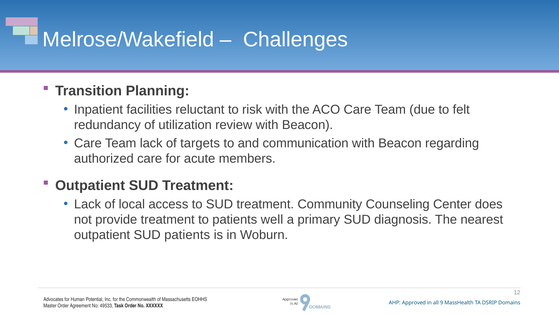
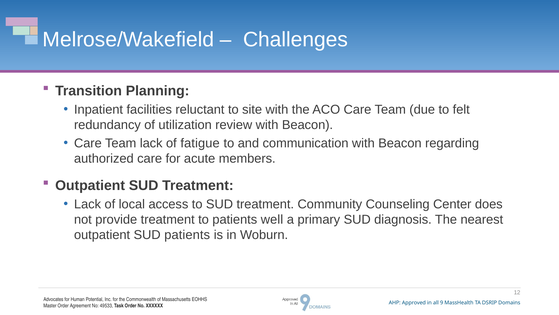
risk: risk -> site
targets: targets -> fatigue
